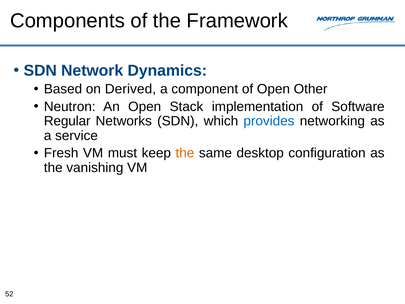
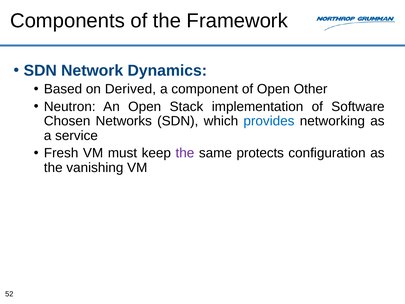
Regular: Regular -> Chosen
the at (185, 153) colour: orange -> purple
desktop: desktop -> protects
